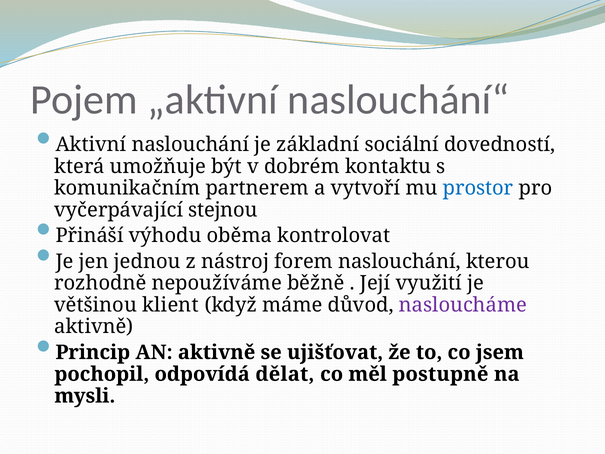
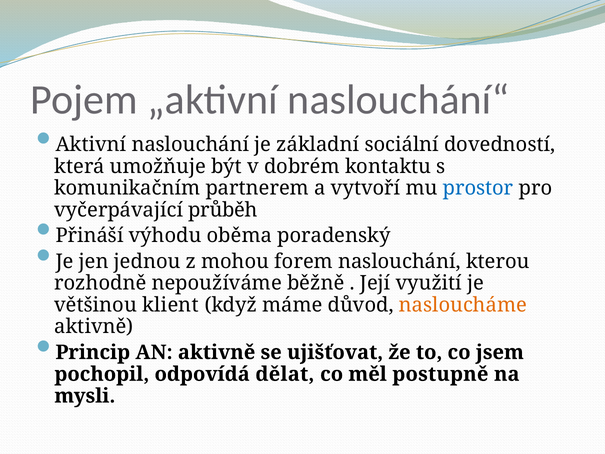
stejnou: stejnou -> průběh
kontrolovat: kontrolovat -> poradenský
nástroj: nástroj -> mohou
nasloucháme colour: purple -> orange
